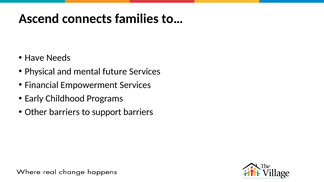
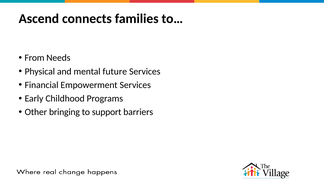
Have: Have -> From
Other barriers: barriers -> bringing
